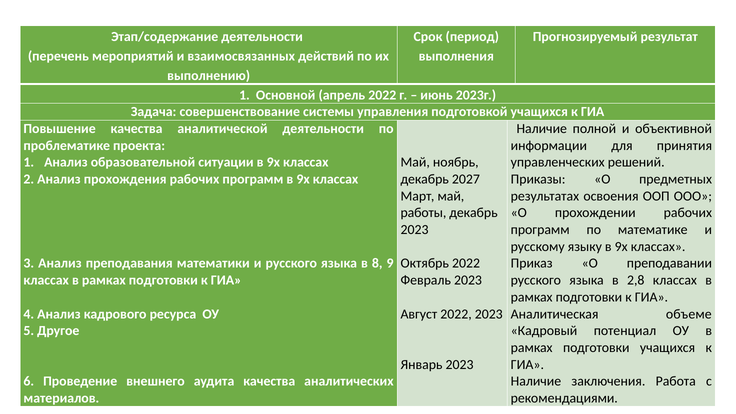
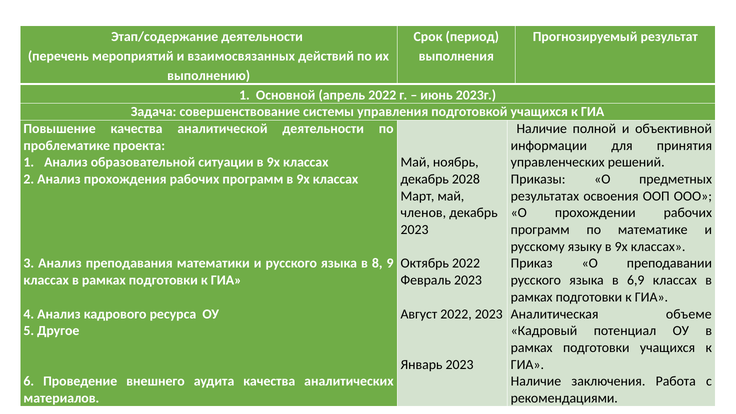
2027: 2027 -> 2028
работы: работы -> членов
2,8: 2,8 -> 6,9
